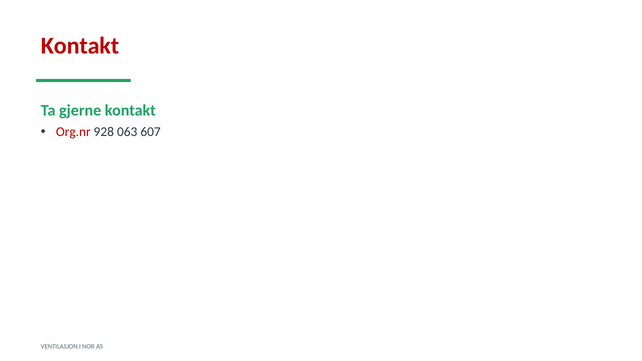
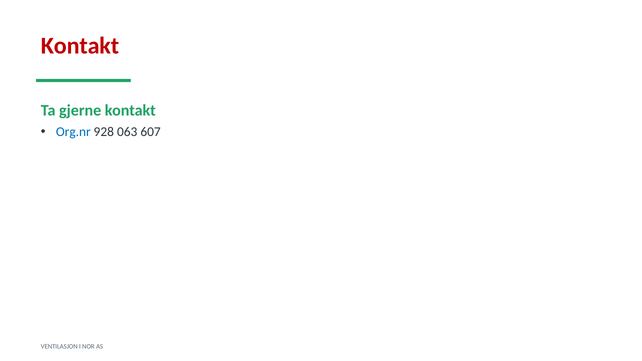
Org.nr colour: red -> blue
